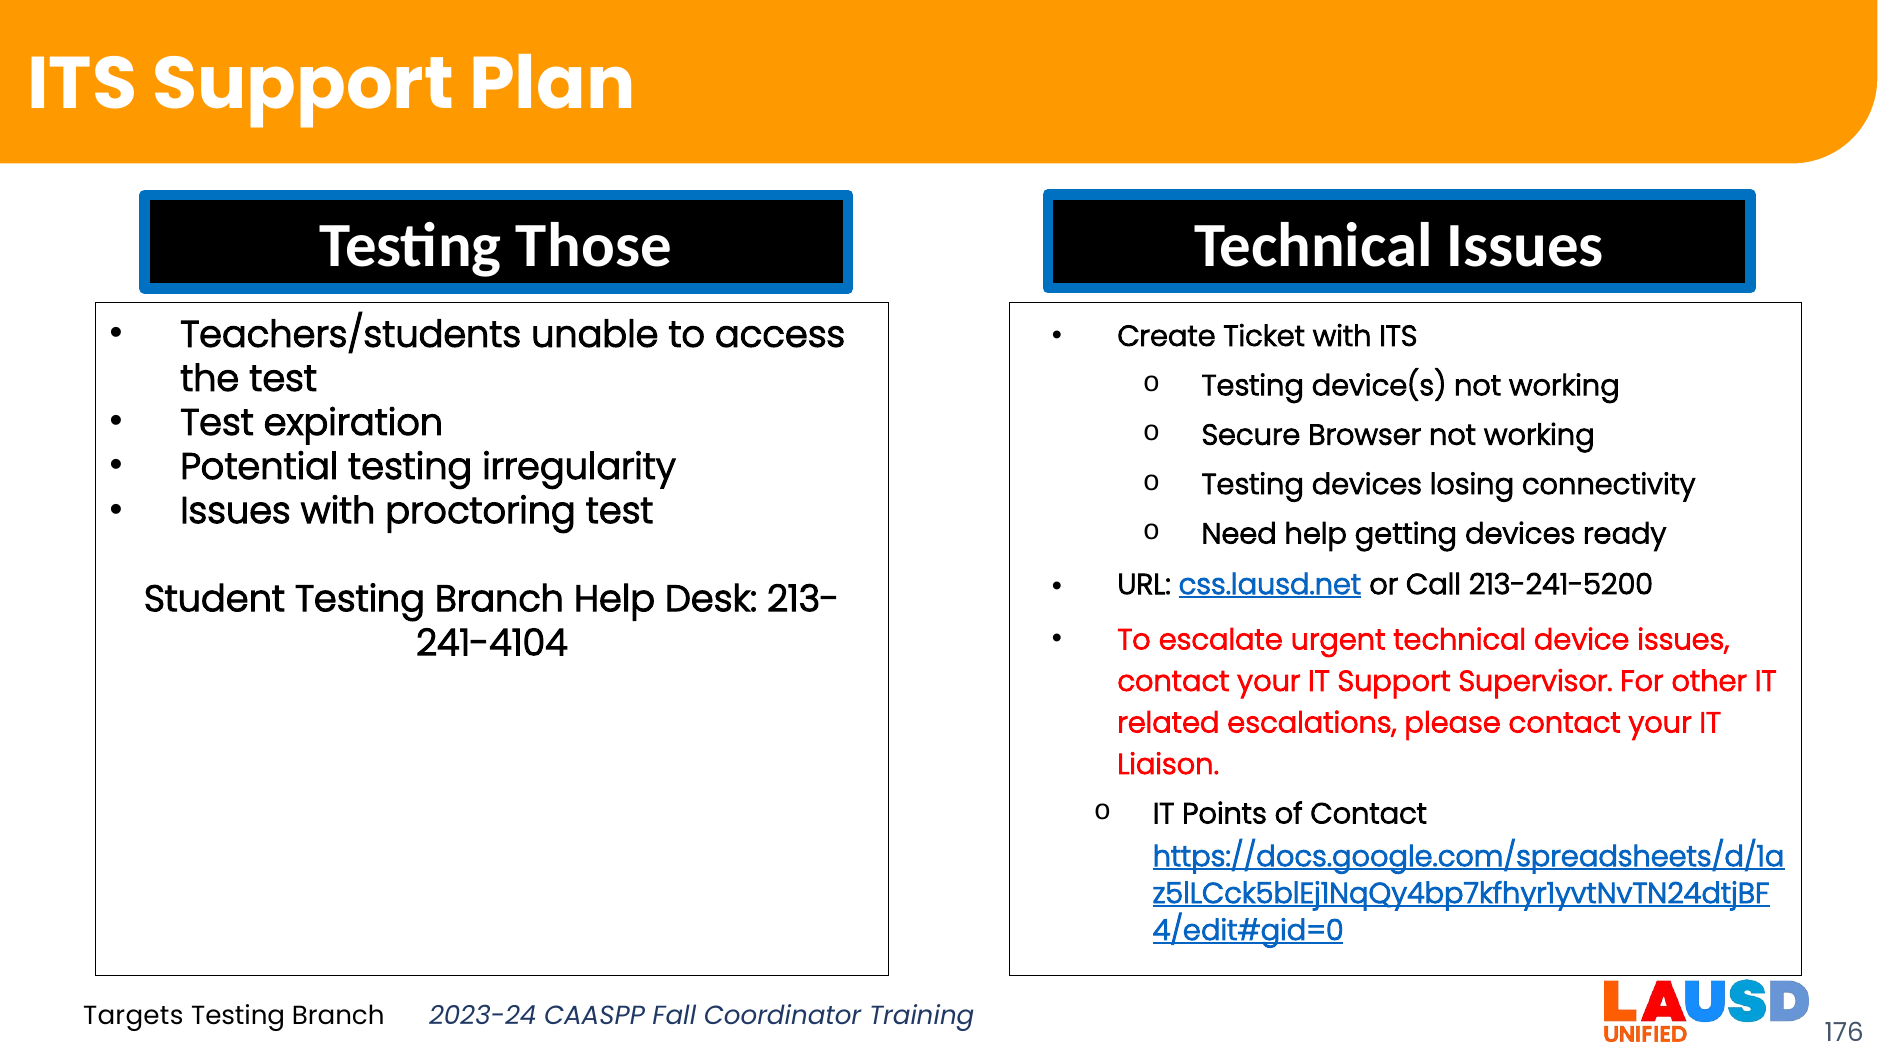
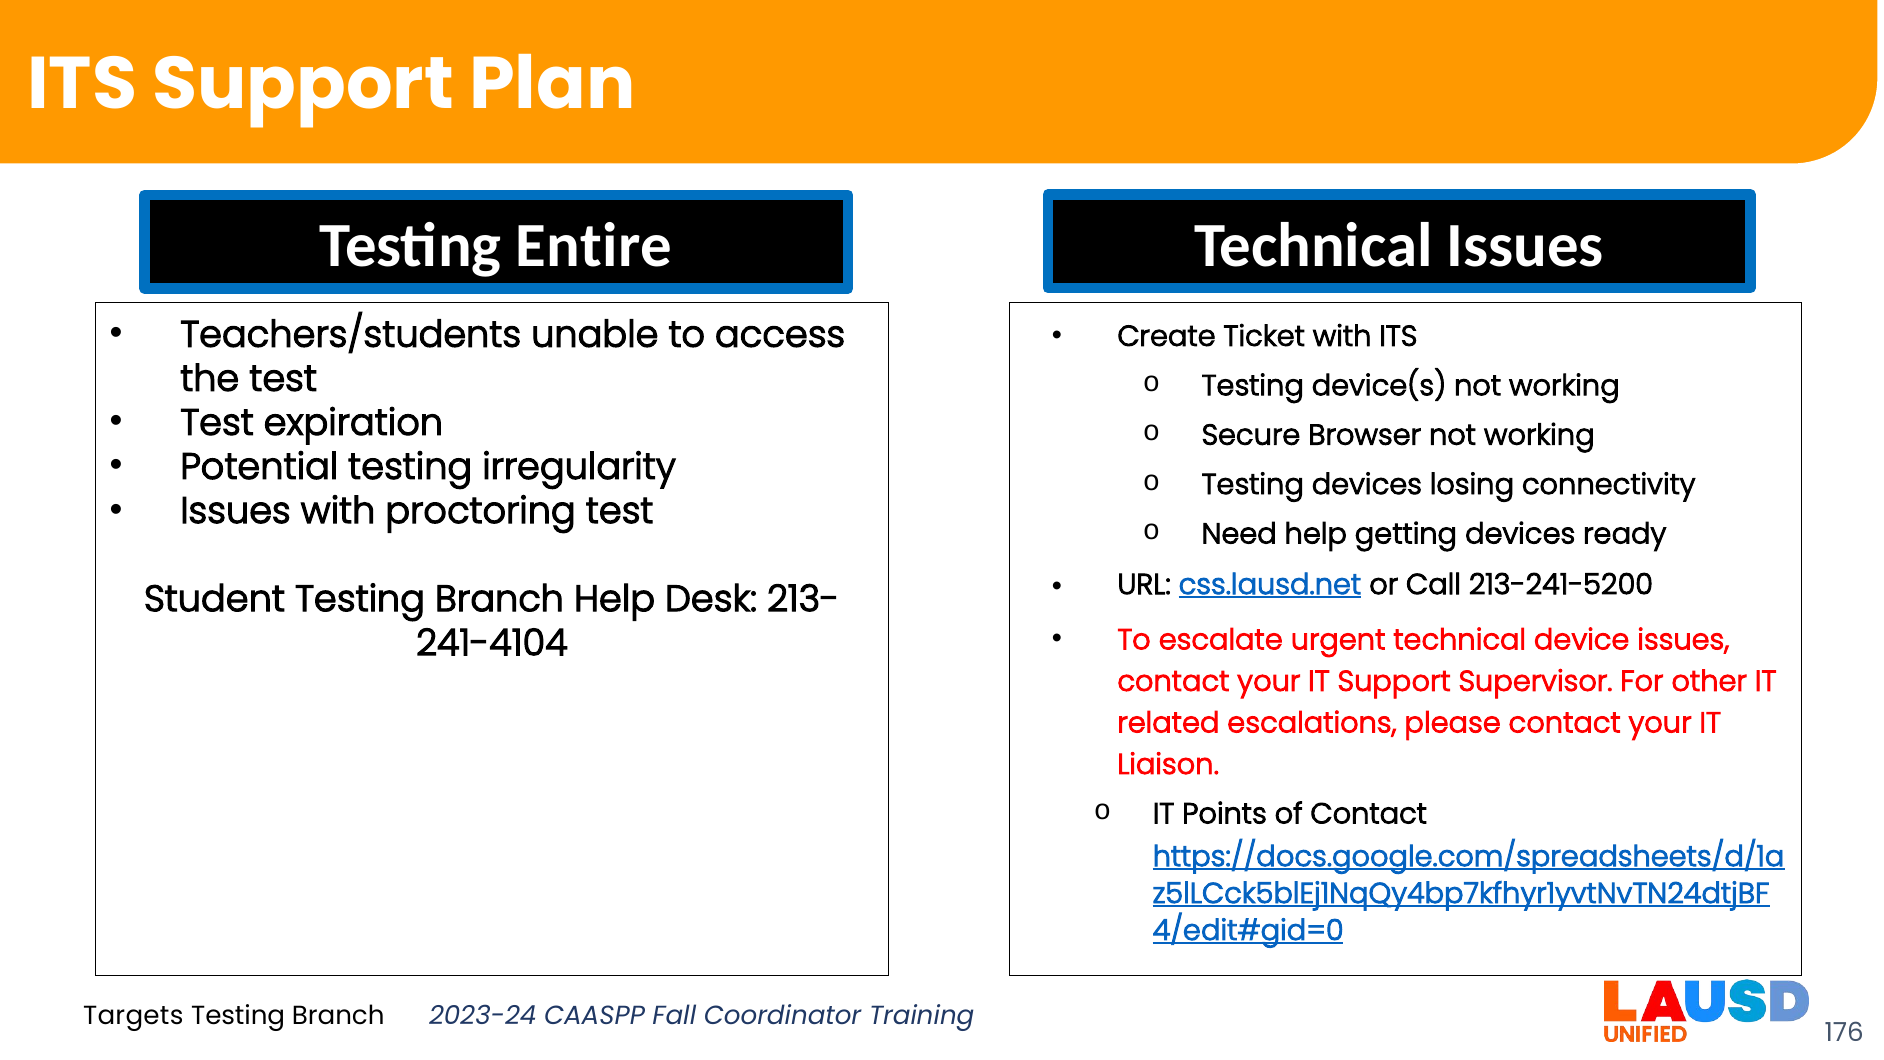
Those: Those -> Entire
